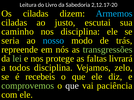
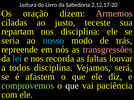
Os ciladas: ciladas -> oração
Armemos colour: light blue -> pink
escutai: escutai -> teceste
caminho: caminho -> repartam
transgressões colour: light green -> pink
lei colour: light green -> light blue
protege: protege -> recorda
livrará: livrará -> louvar
zelo: zelo -> será
recebeis: recebeis -> afastem
